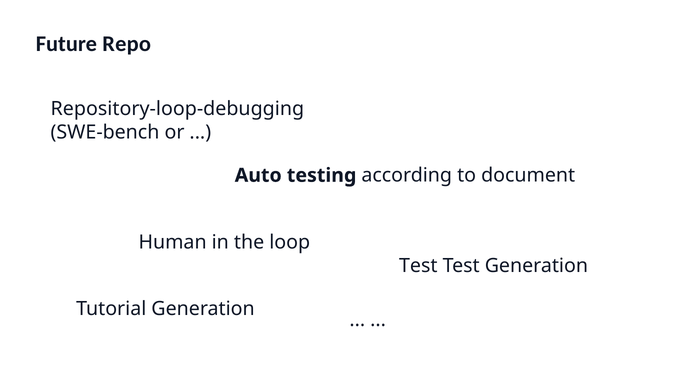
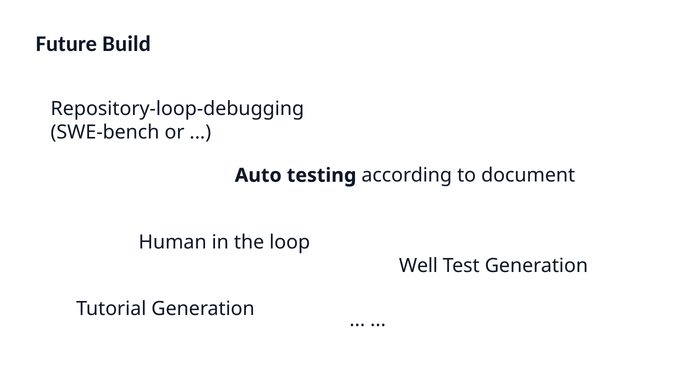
Repo: Repo -> Build
Test at (418, 266): Test -> Well
